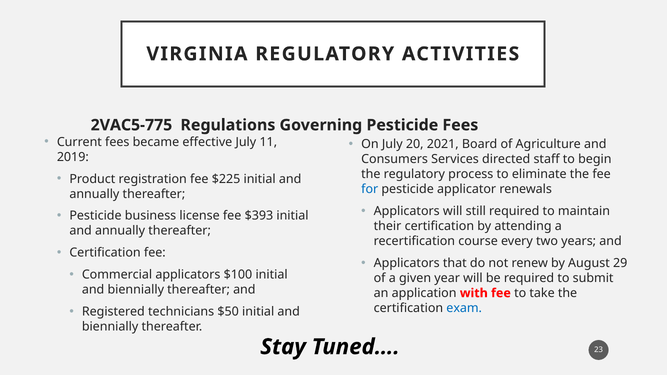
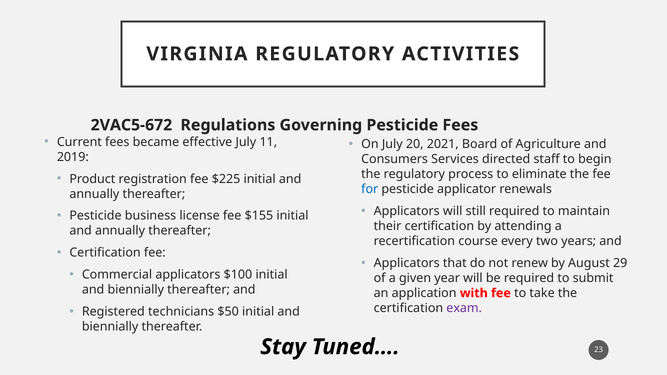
2VAC5-775: 2VAC5-775 -> 2VAC5-672
$393: $393 -> $155
exam colour: blue -> purple
